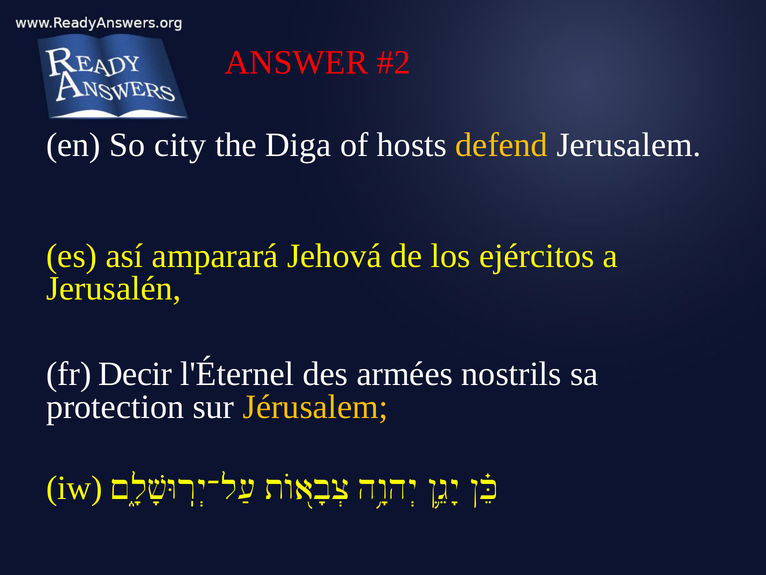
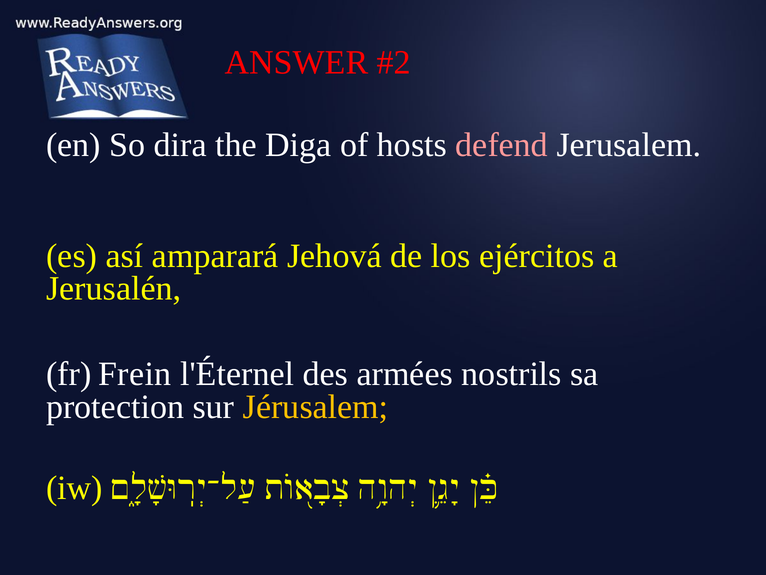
city: city -> dira
defend colour: yellow -> pink
Decir: Decir -> Frein
